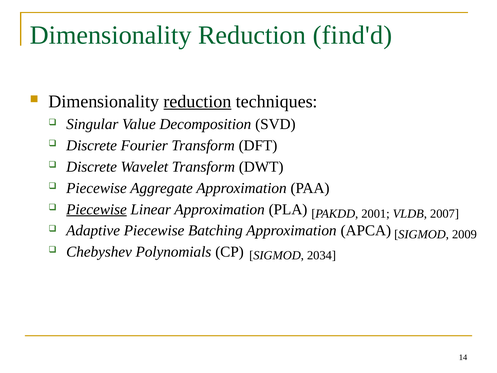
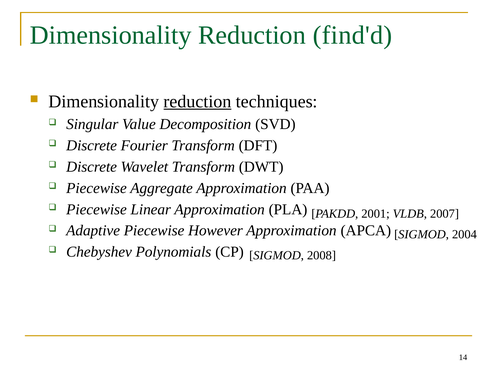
Piecewise at (97, 209) underline: present -> none
Batching: Batching -> However
2009: 2009 -> 2004
2034: 2034 -> 2008
